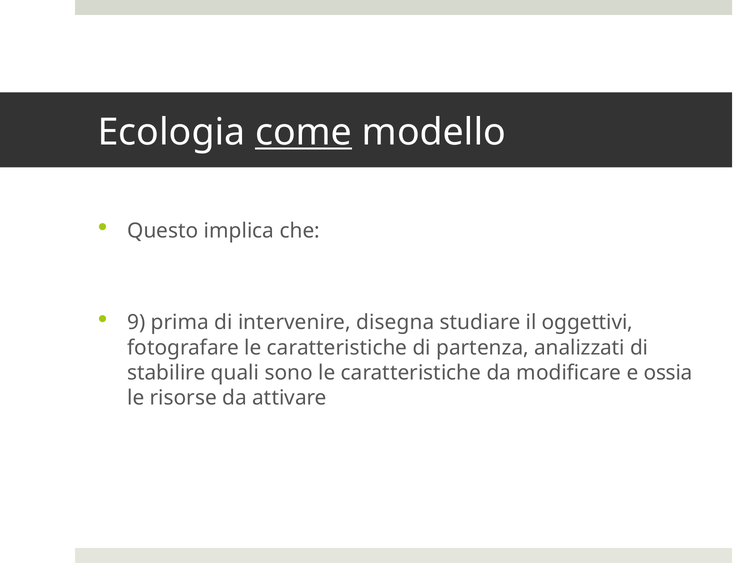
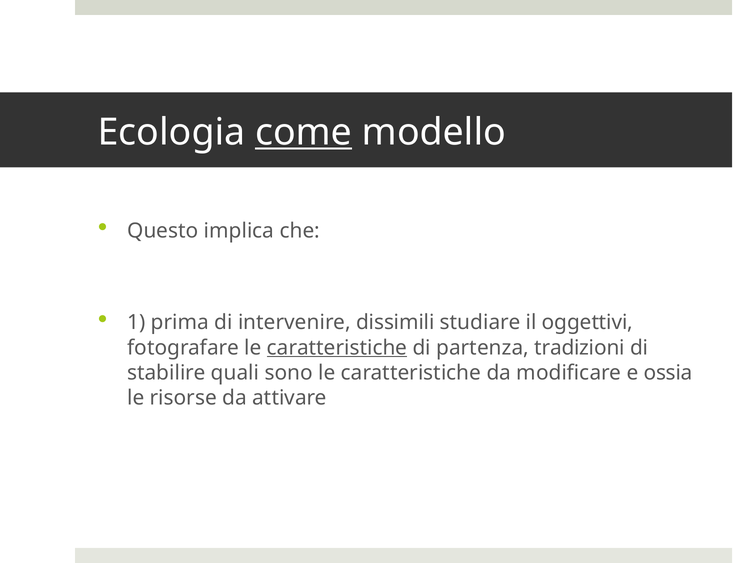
9: 9 -> 1
disegna: disegna -> dissimili
caratteristiche at (337, 348) underline: none -> present
analizzati: analizzati -> tradizioni
